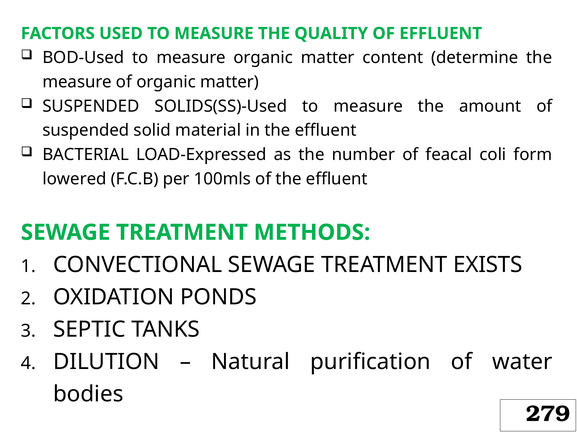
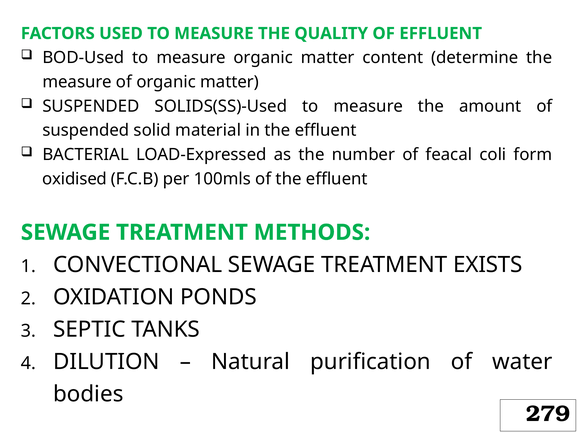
lowered: lowered -> oxidised
